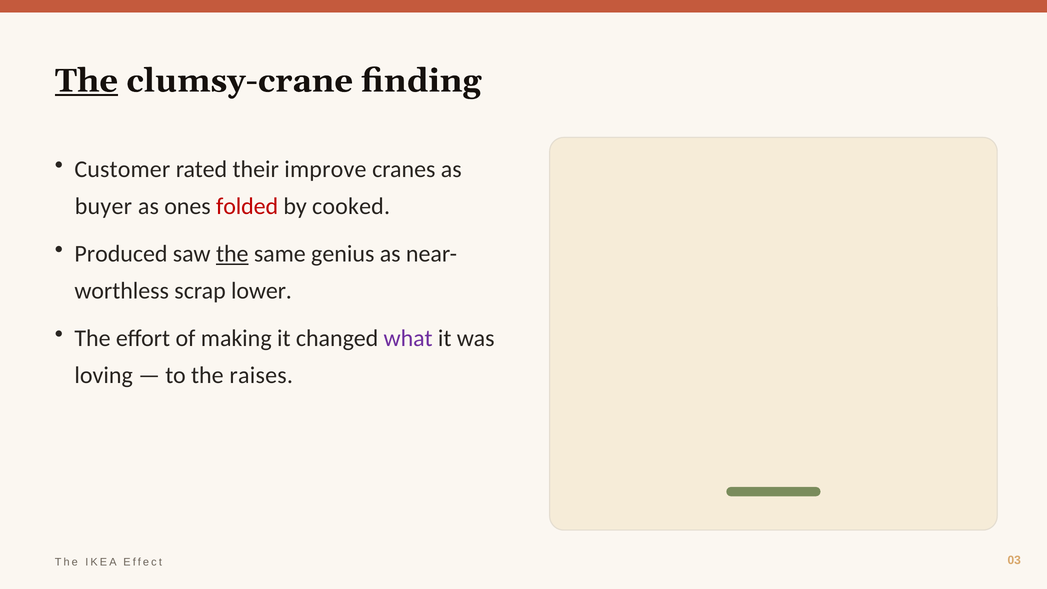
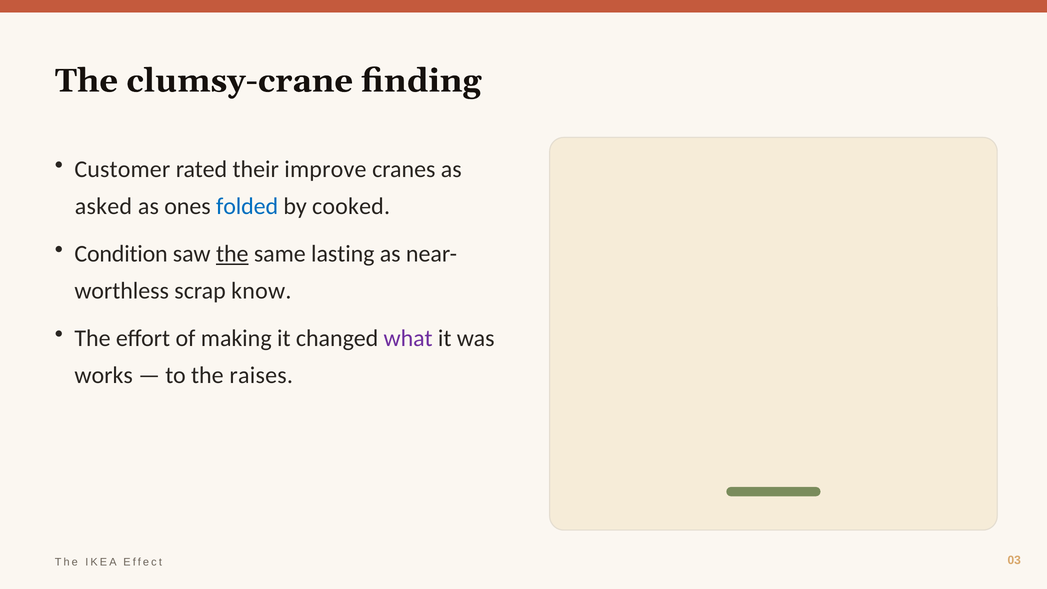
The at (86, 81) underline: present -> none
buyer: buyer -> asked
folded colour: red -> blue
Produced: Produced -> Condition
genius: genius -> lasting
lower: lower -> know
loving: loving -> works
